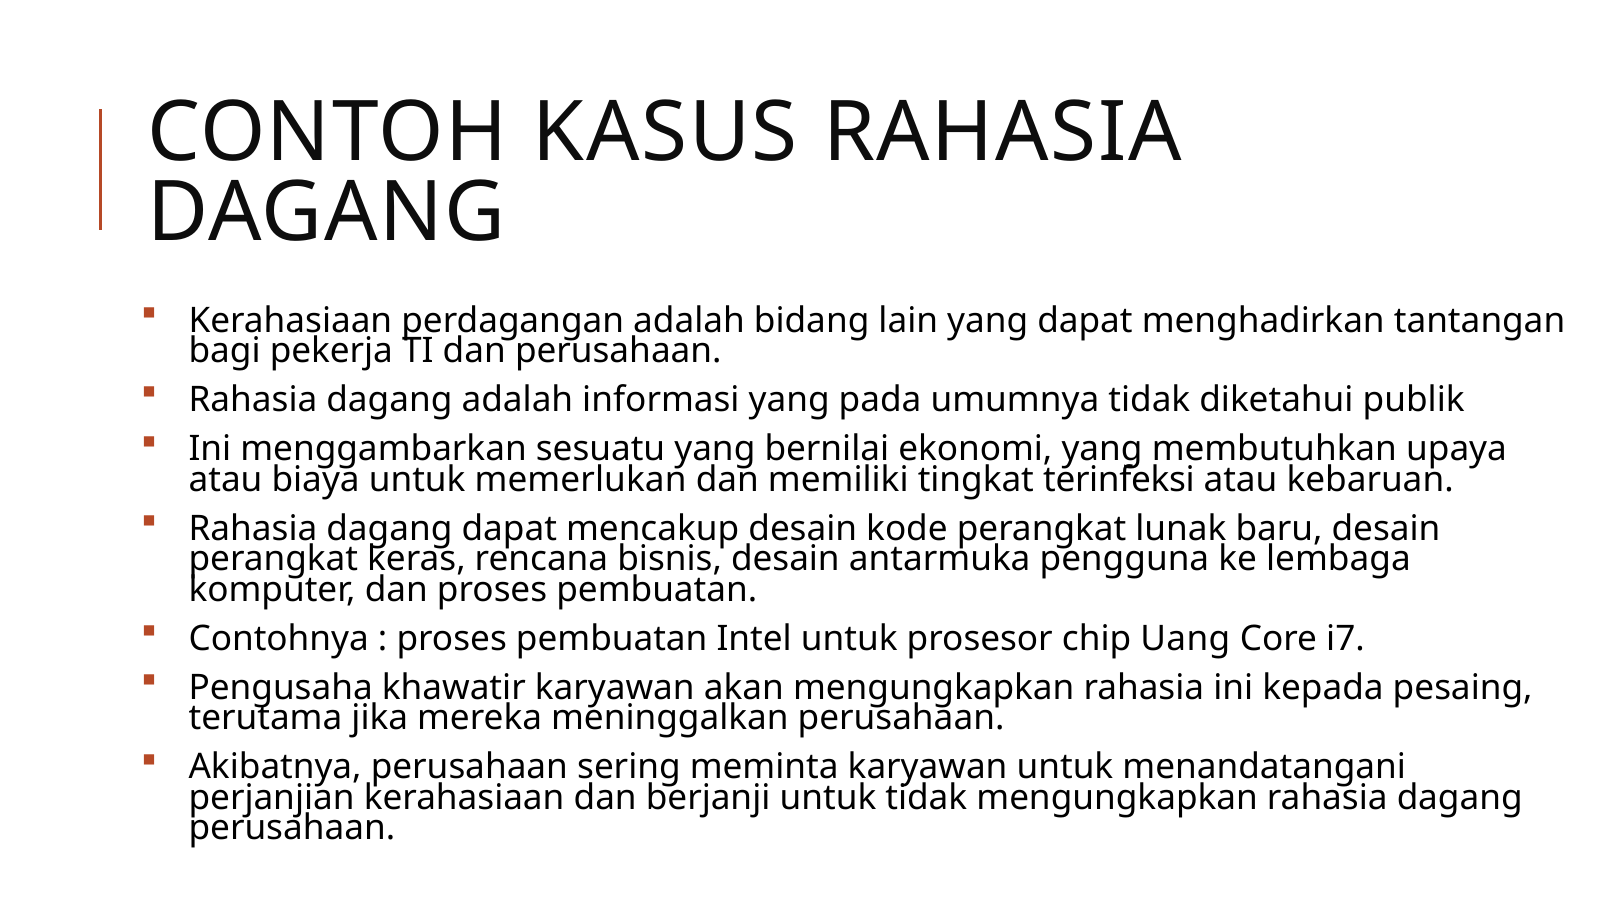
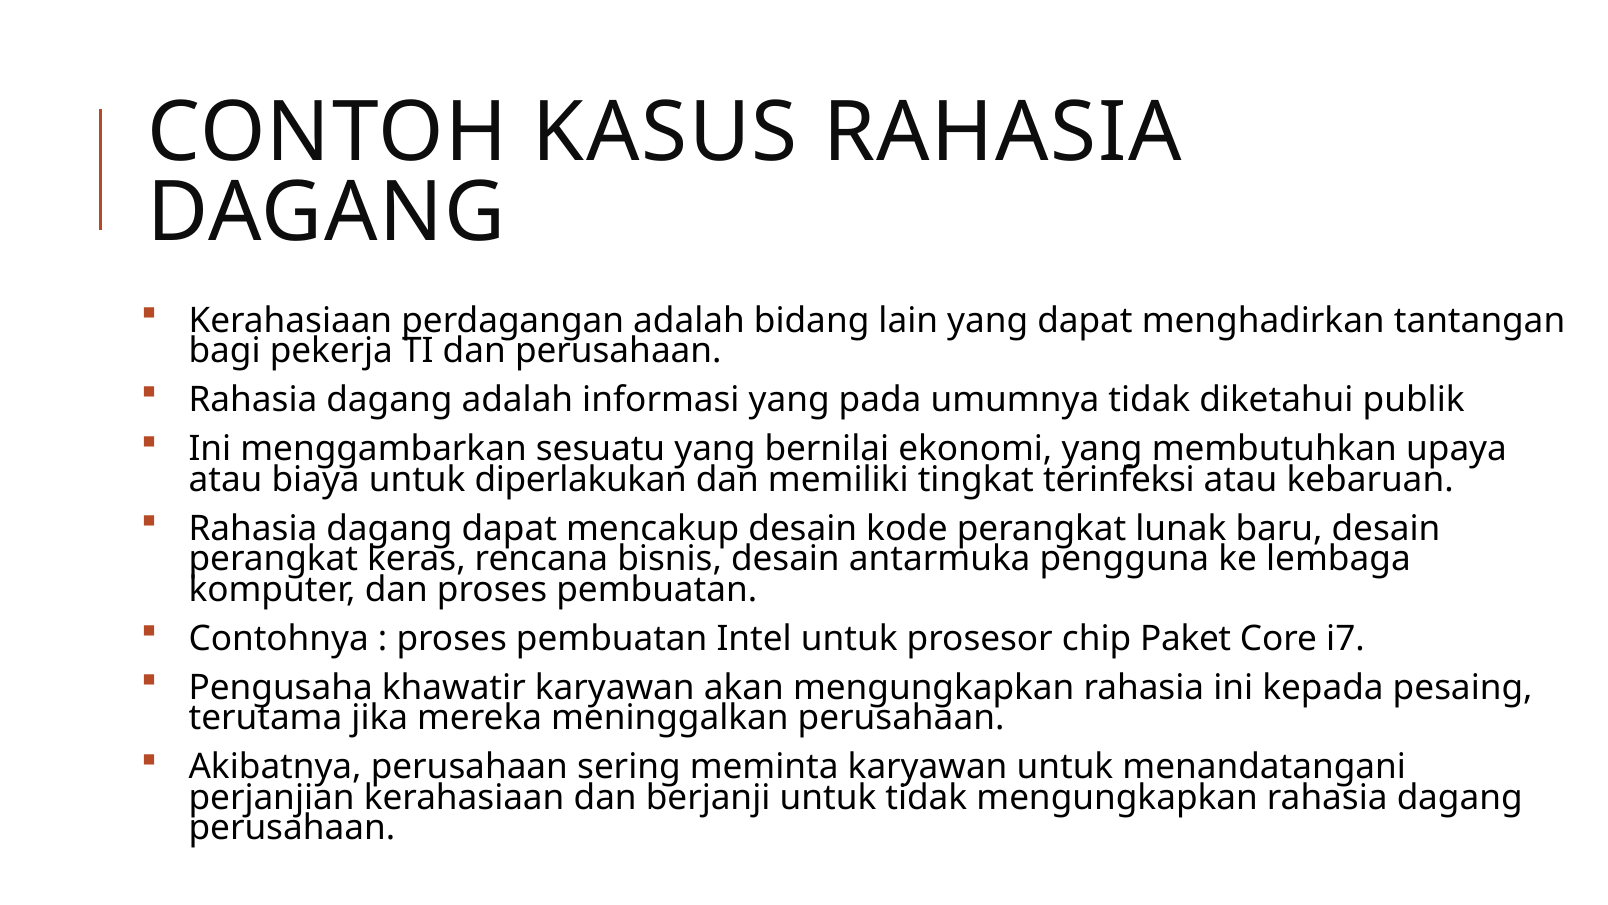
memerlukan: memerlukan -> diperlakukan
Uang: Uang -> Paket
